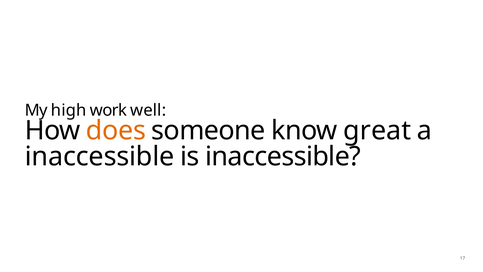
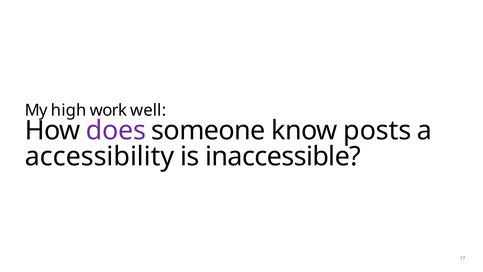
does colour: orange -> purple
great: great -> posts
inaccessible at (100, 156): inaccessible -> accessibility
